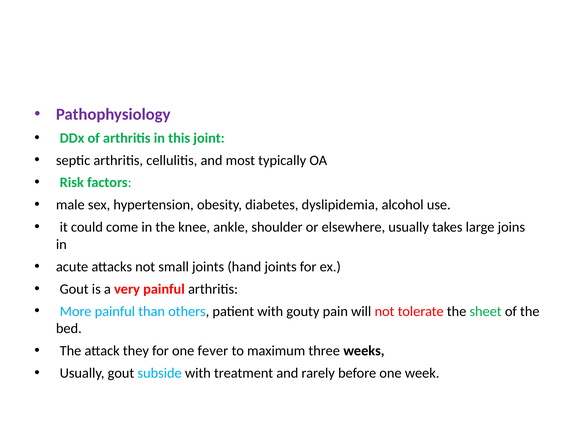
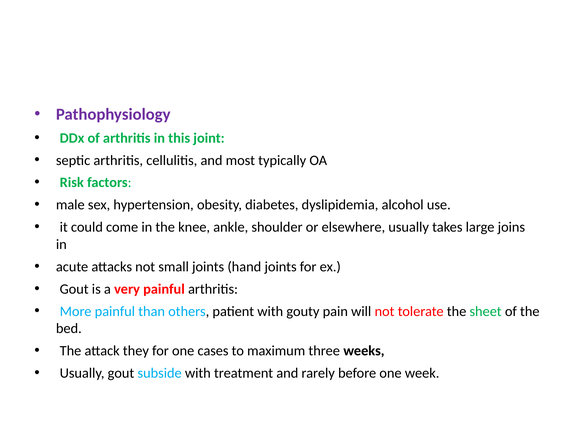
fever: fever -> cases
